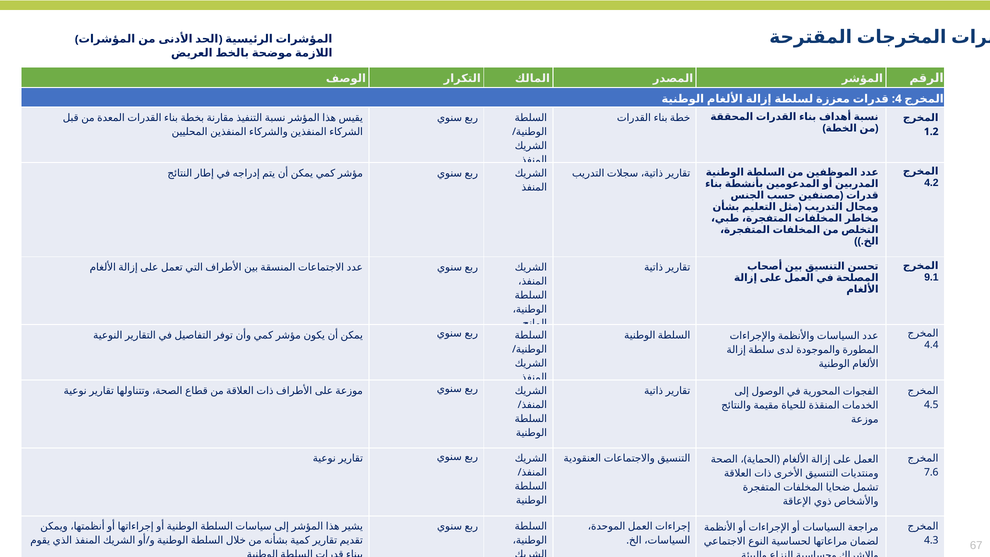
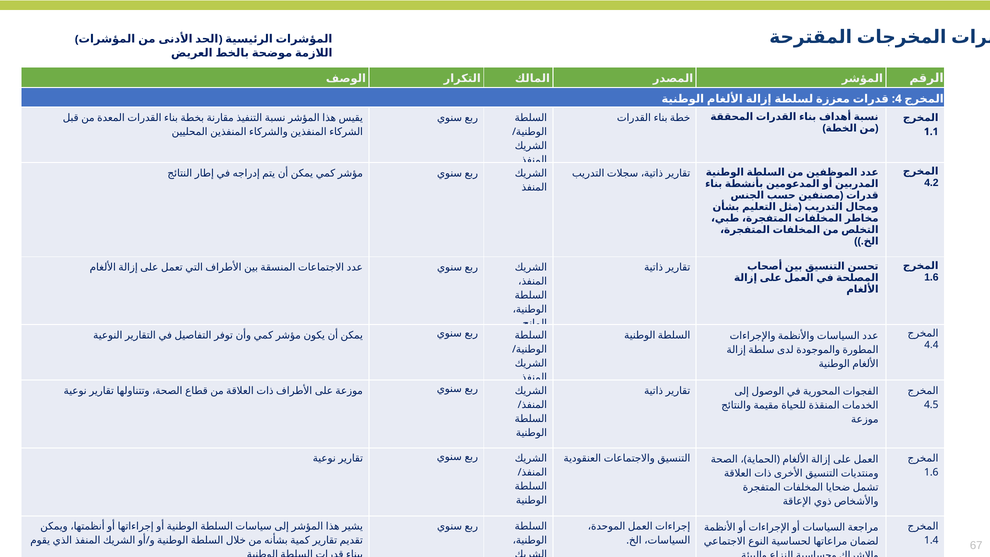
1.2: 1.2 -> 1.1
9.1 at (931, 277): 9.1 -> 1.6
7.6 at (931, 472): 7.6 -> 1.6
4.3: 4.3 -> 1.4
